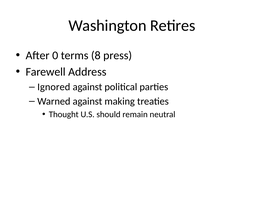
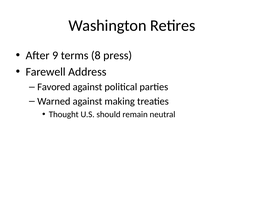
0: 0 -> 9
Ignored: Ignored -> Favored
